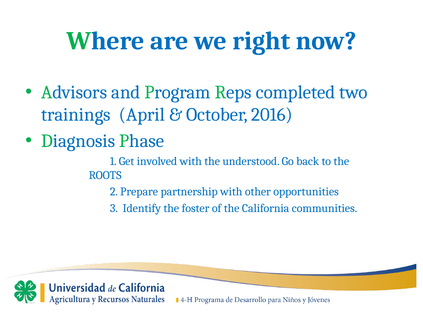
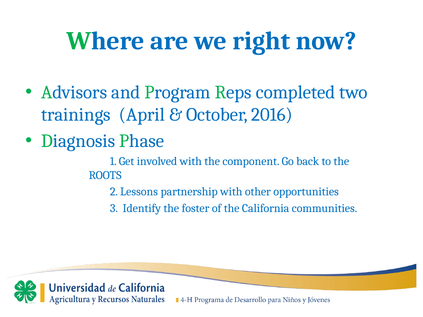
understood: understood -> component
Prepare: Prepare -> Lessons
